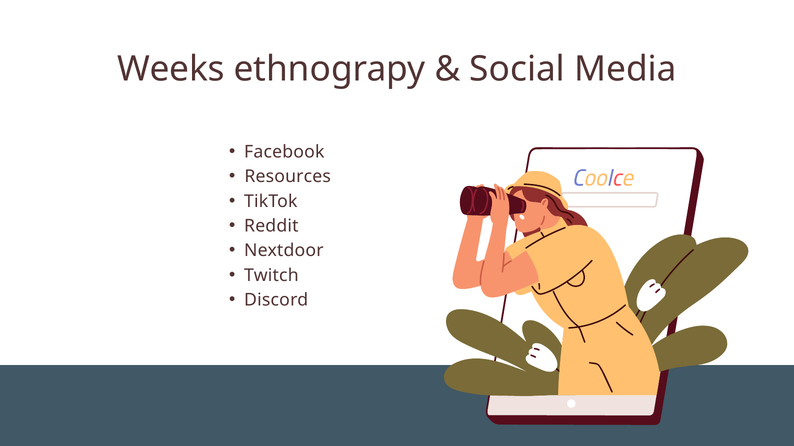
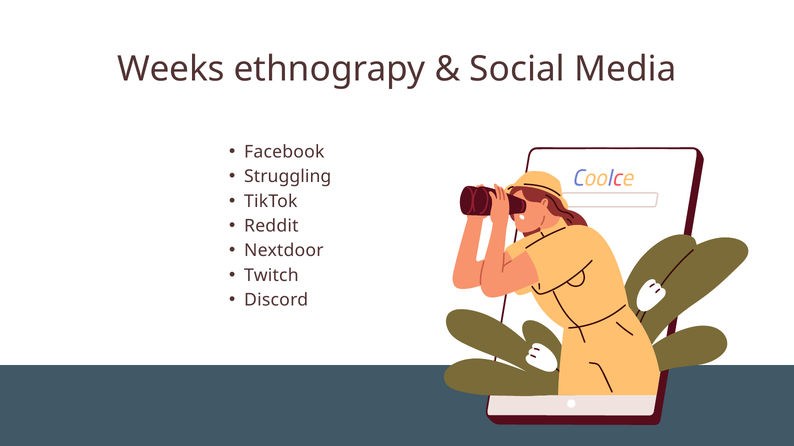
Resources: Resources -> Struggling
